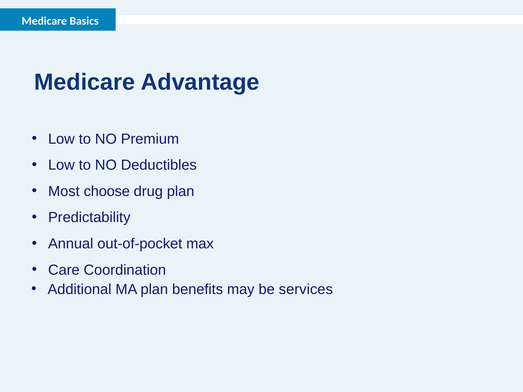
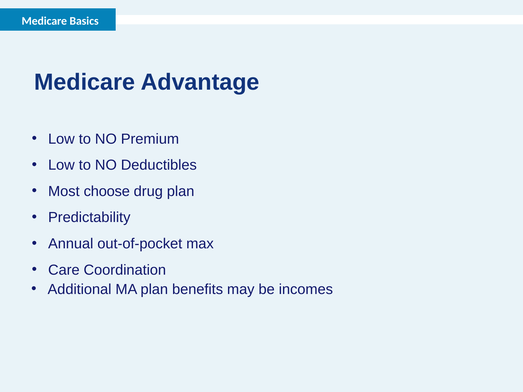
services: services -> incomes
